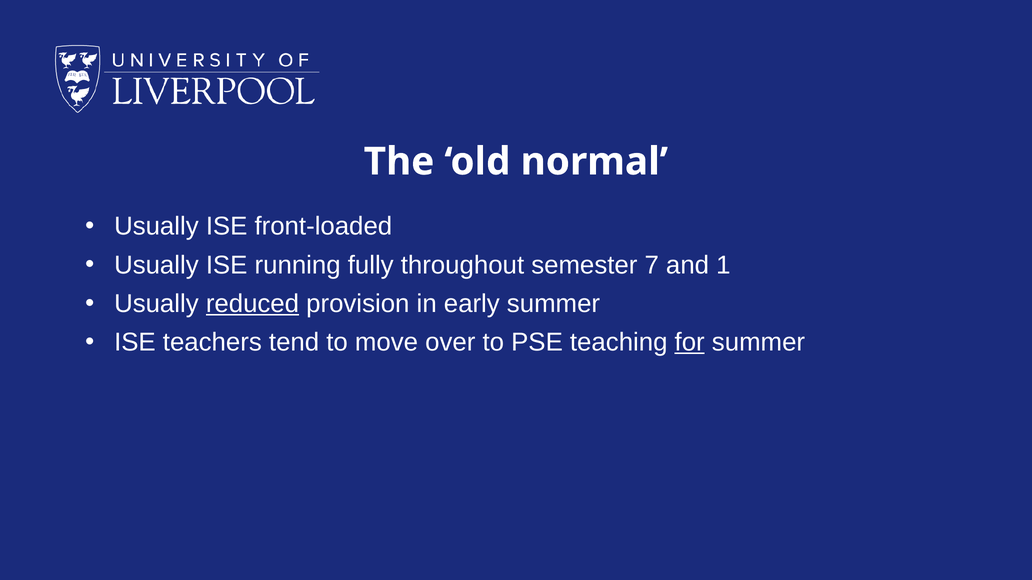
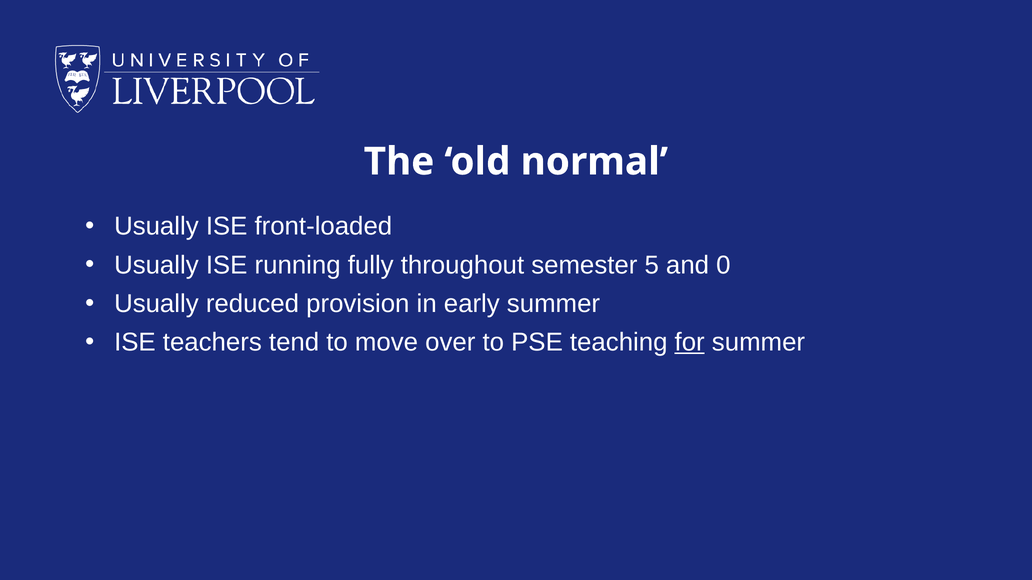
7: 7 -> 5
1: 1 -> 0
reduced underline: present -> none
